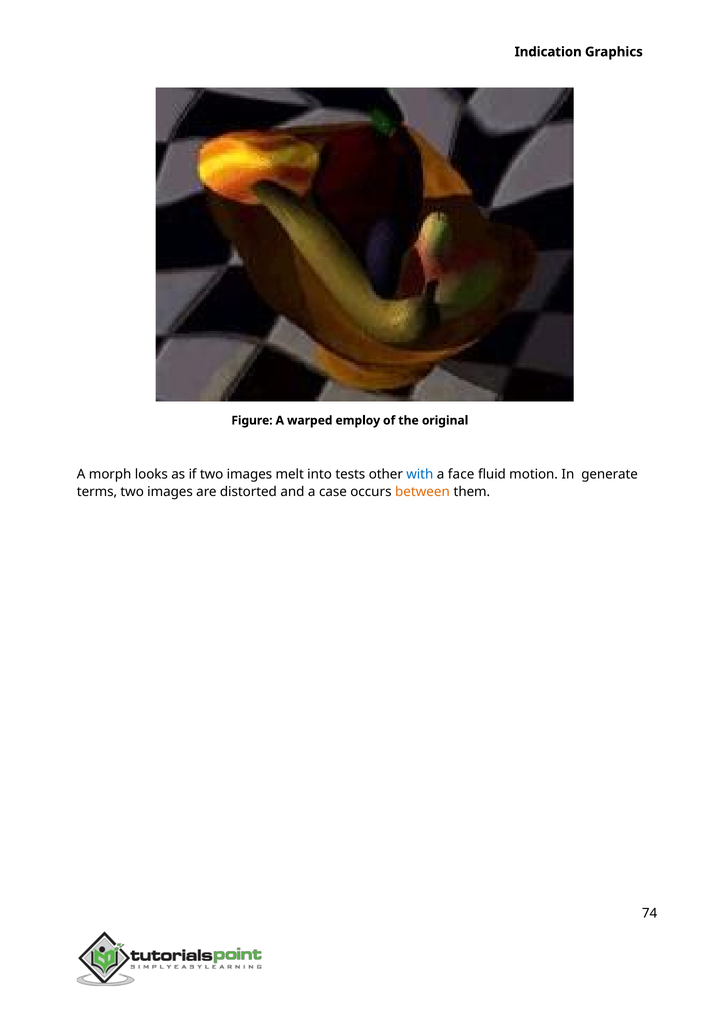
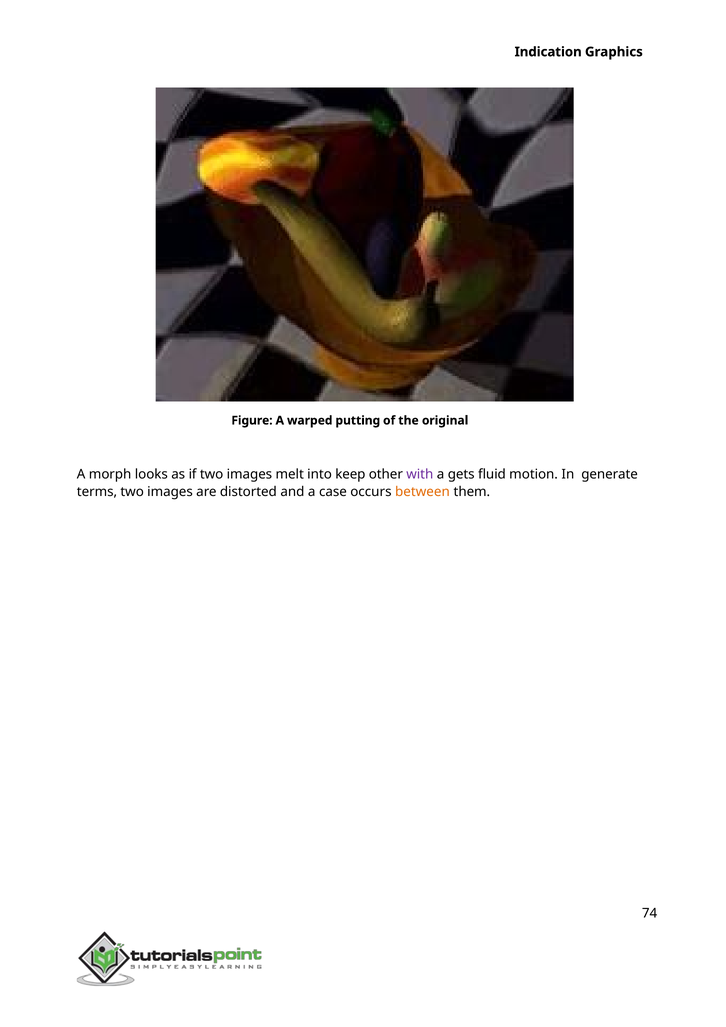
employ: employ -> putting
tests: tests -> keep
with colour: blue -> purple
face: face -> gets
